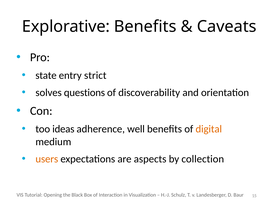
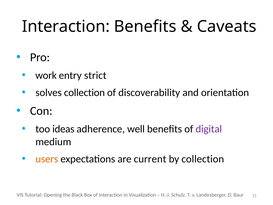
Explorative at (66, 26): Explorative -> Interaction
state: state -> work
solves questions: questions -> collection
digital colour: orange -> purple
aspects: aspects -> current
